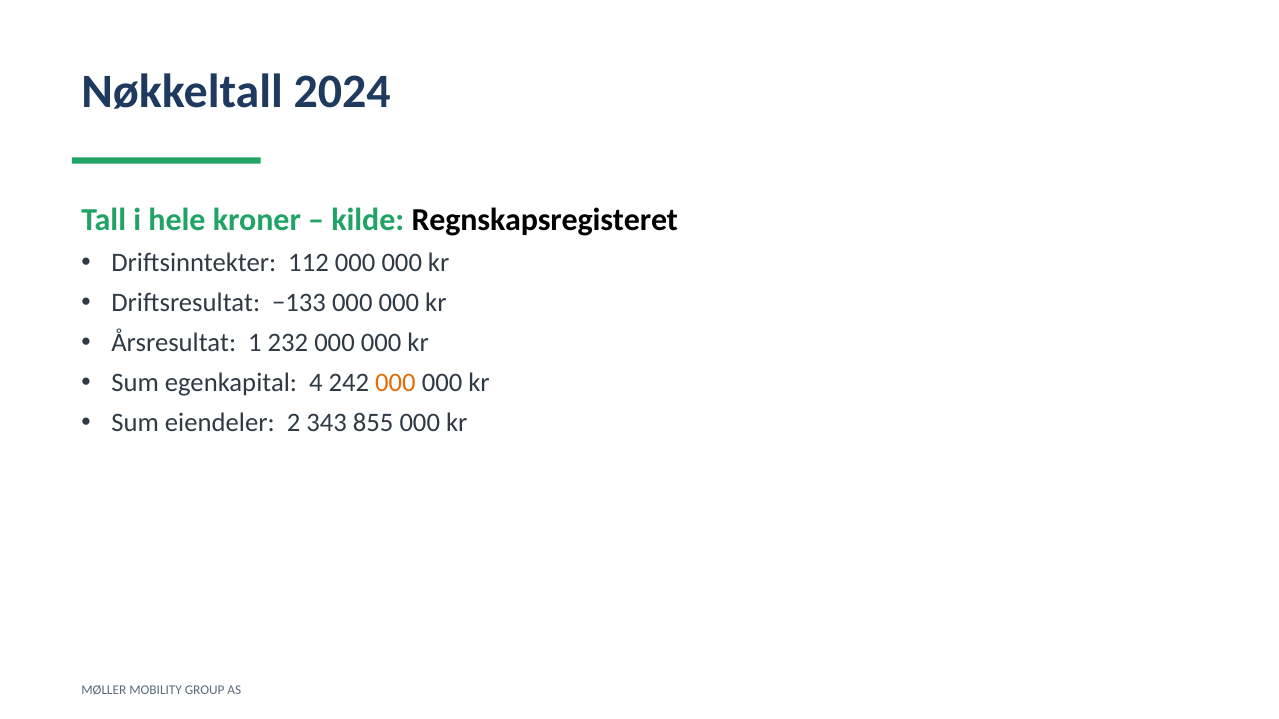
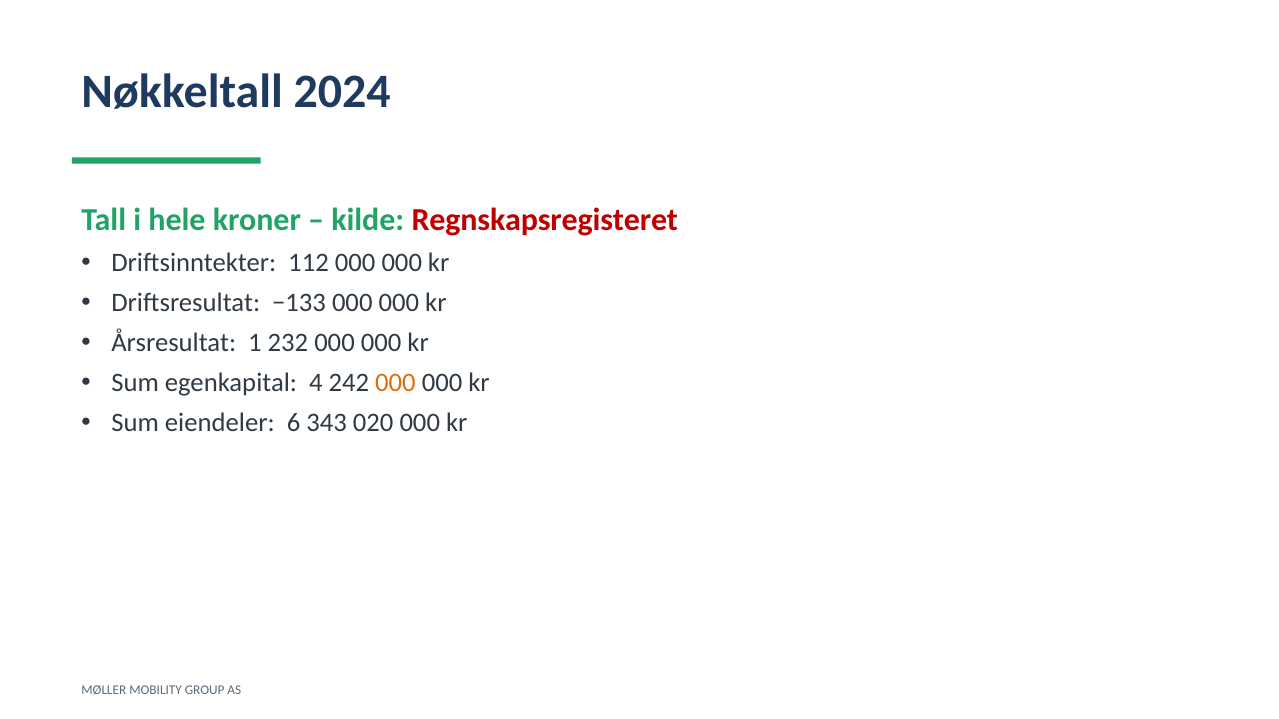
Regnskapsregisteret colour: black -> red
2: 2 -> 6
855: 855 -> 020
